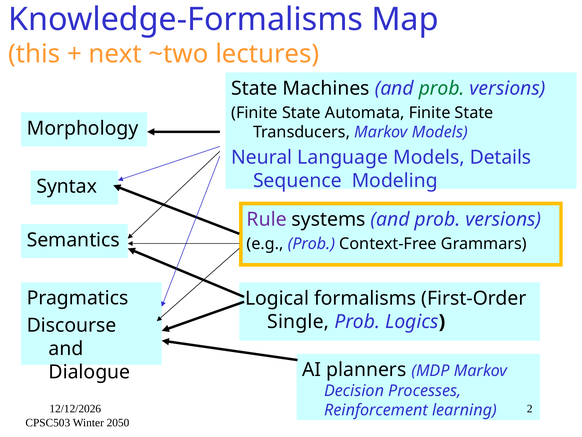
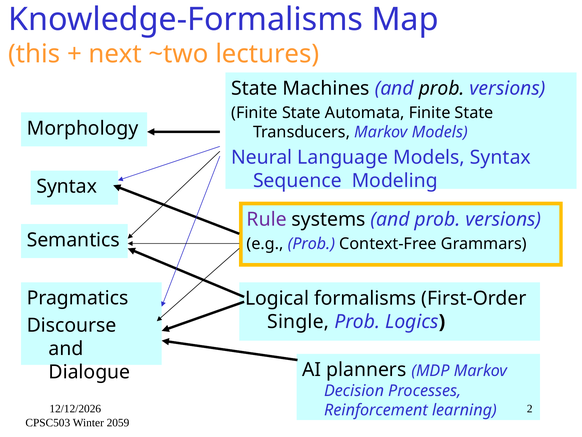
prob at (442, 88) colour: green -> black
Models Details: Details -> Syntax
2050: 2050 -> 2059
